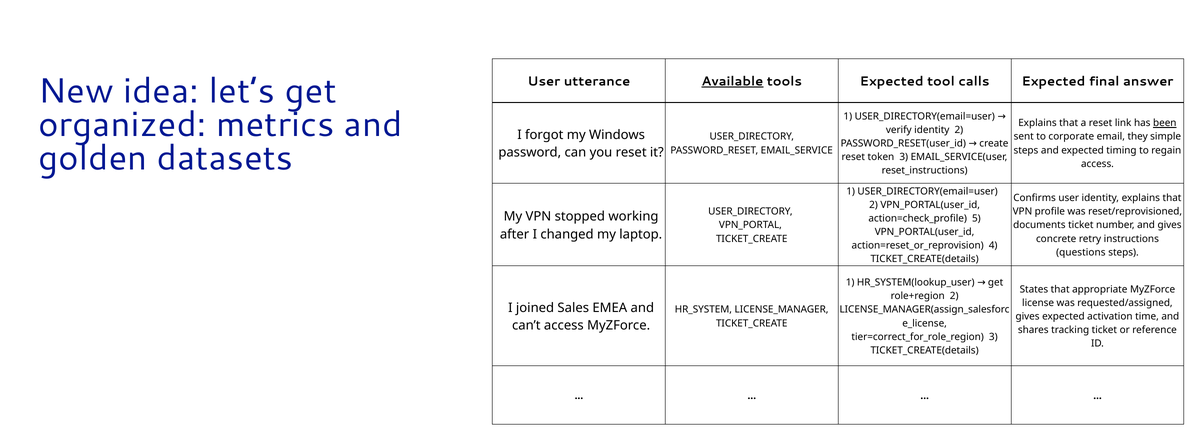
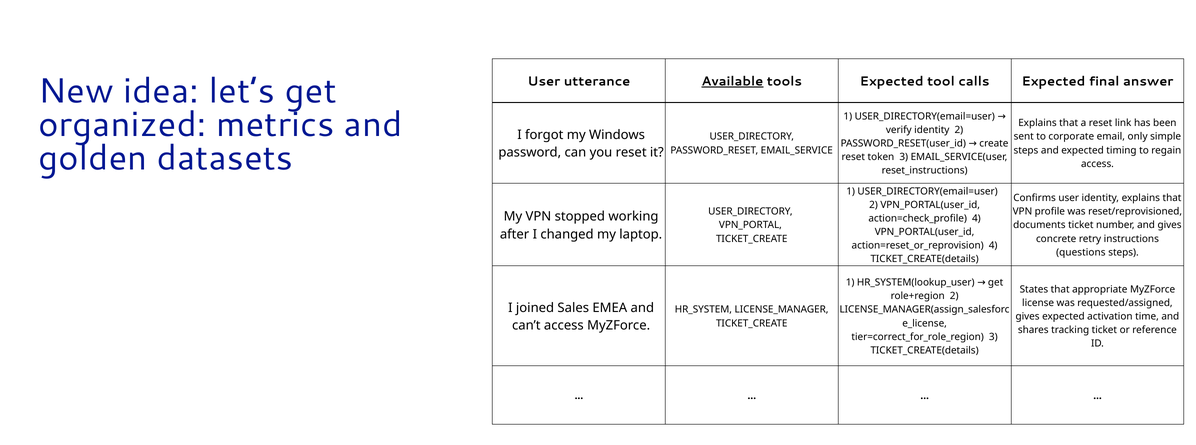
been underline: present -> none
they: they -> only
5 at (976, 218): 5 -> 4
